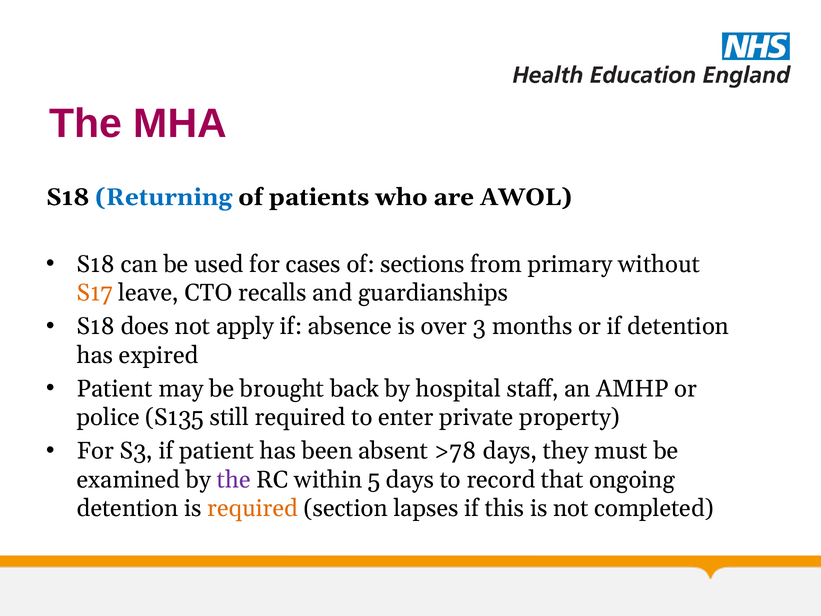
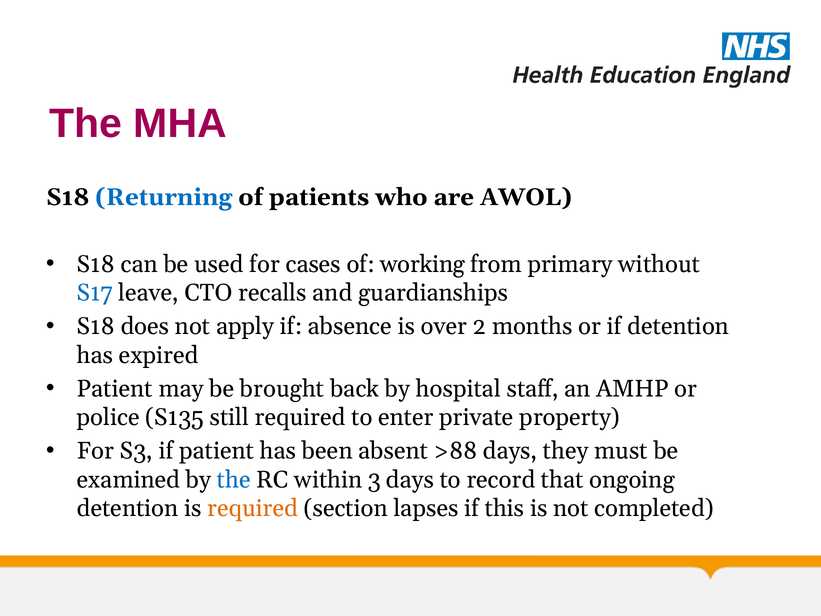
sections: sections -> working
S17 colour: orange -> blue
3: 3 -> 2
>78: >78 -> >88
the at (234, 480) colour: purple -> blue
5: 5 -> 3
